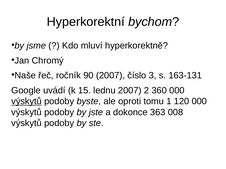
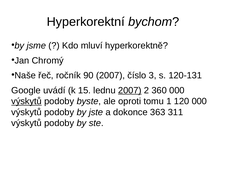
163-131: 163-131 -> 120-131
2007 at (130, 91) underline: none -> present
008: 008 -> 311
